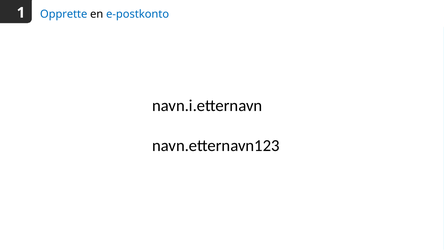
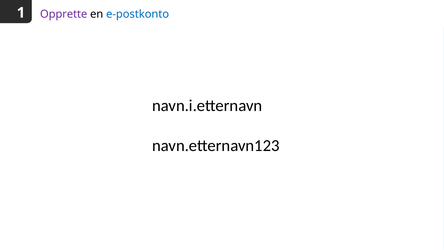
Opprette colour: blue -> purple
